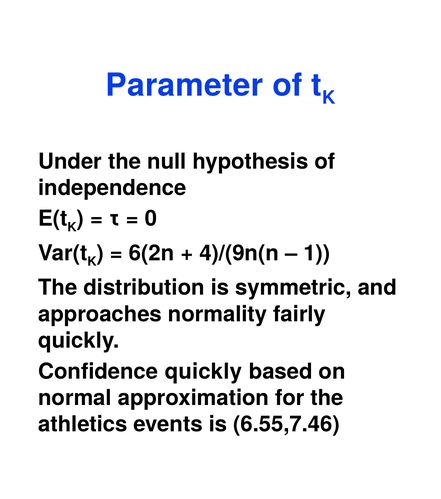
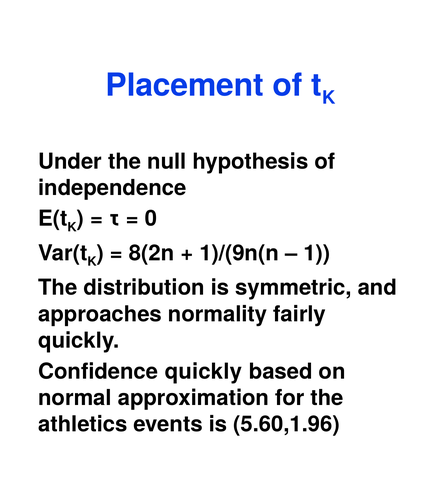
Parameter: Parameter -> Placement
6(2n: 6(2n -> 8(2n
4)/(9n(n: 4)/(9n(n -> 1)/(9n(n
6.55,7.46: 6.55,7.46 -> 5.60,1.96
